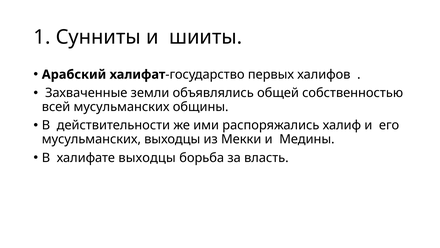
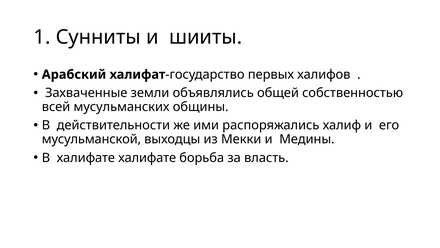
мусульманских at (91, 139): мусульманских -> мусульманской
халифате выходцы: выходцы -> халифате
